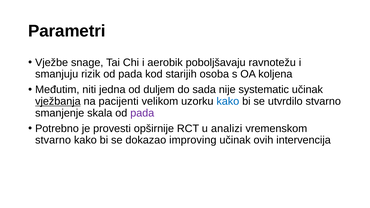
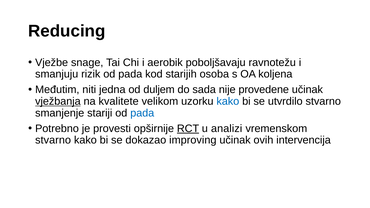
Parametri: Parametri -> Reducing
systematic: systematic -> provedene
pacijenti: pacijenti -> kvalitete
skala: skala -> stariji
pada at (142, 113) colour: purple -> blue
RCT underline: none -> present
